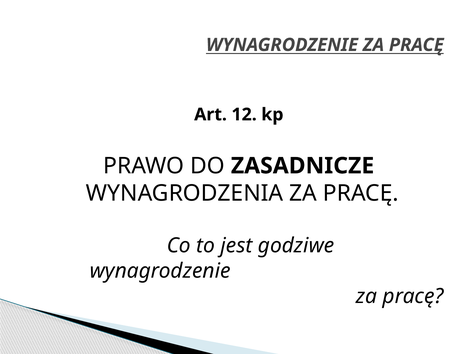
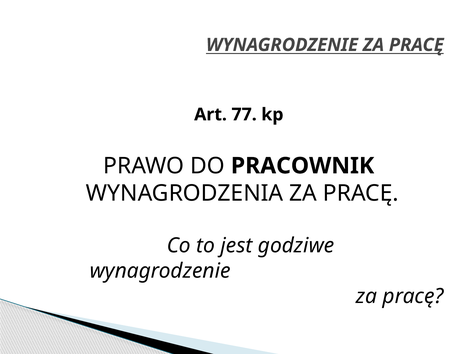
12: 12 -> 77
ZASADNICZE: ZASADNICZE -> PRACOWNIK
